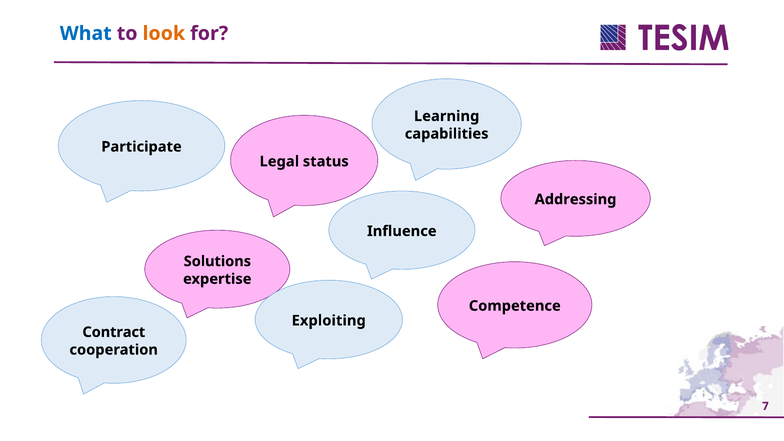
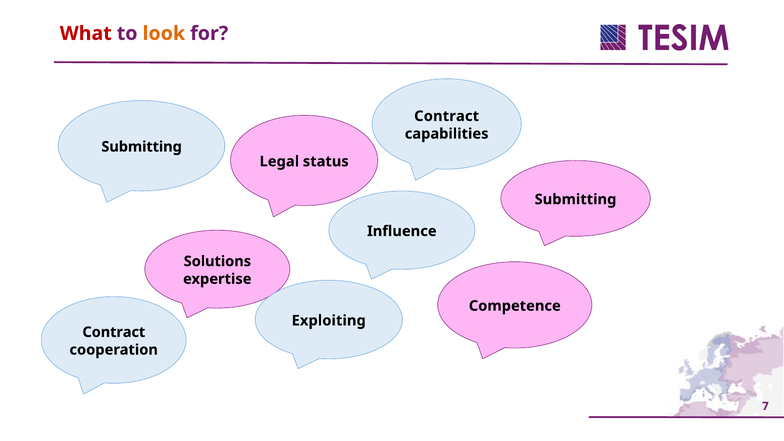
What colour: blue -> red
Learning at (447, 116): Learning -> Contract
Participate at (142, 147): Participate -> Submitting
Addressing at (576, 199): Addressing -> Submitting
